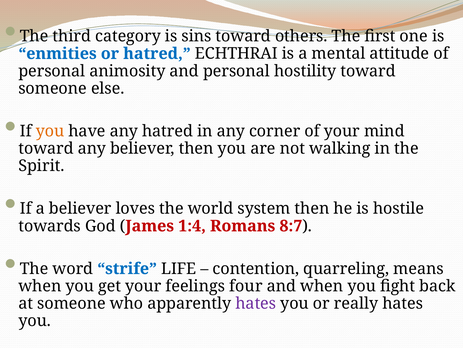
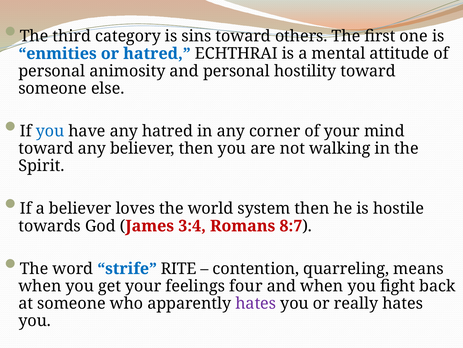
you at (50, 131) colour: orange -> blue
1:4: 1:4 -> 3:4
LIFE: LIFE -> RITE
